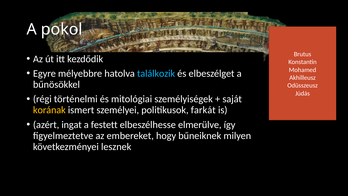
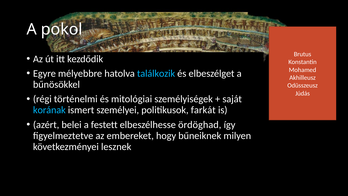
korának colour: yellow -> light blue
ingat: ingat -> belei
elmerülve: elmerülve -> ördöghad
